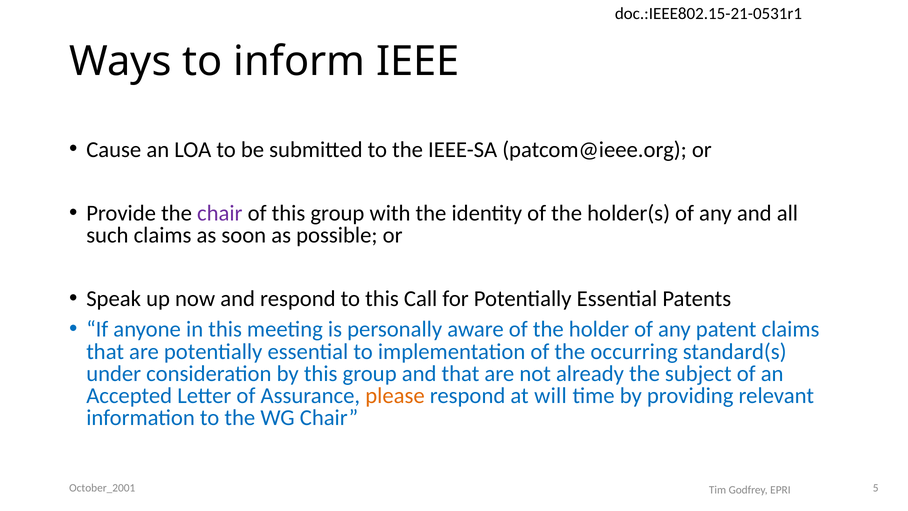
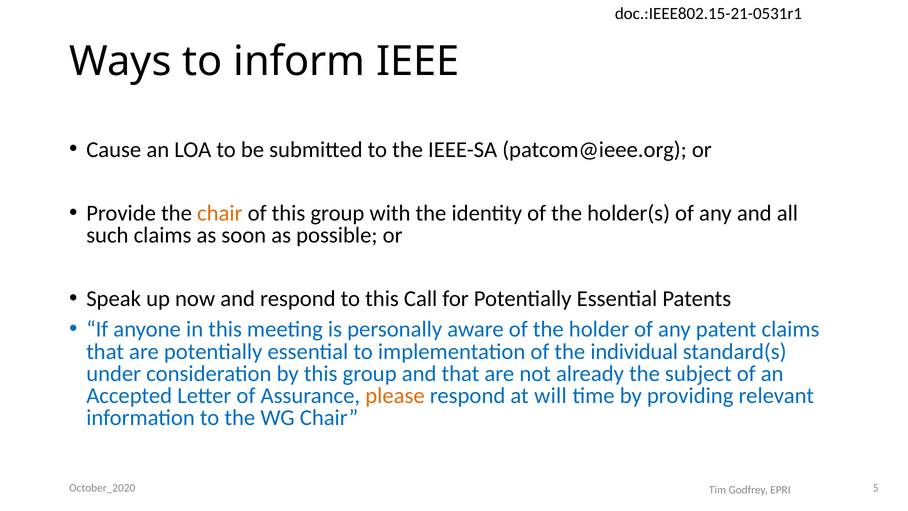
chair at (220, 213) colour: purple -> orange
occurring: occurring -> individual
October_2001: October_2001 -> October_2020
